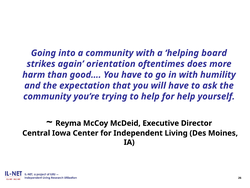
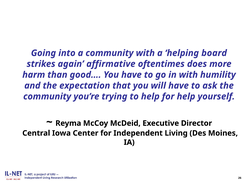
orientation: orientation -> affirmative
